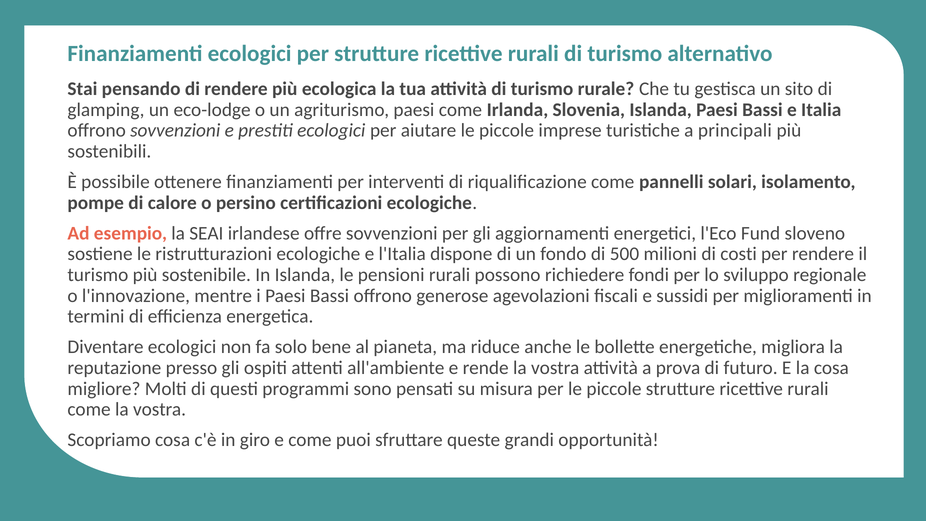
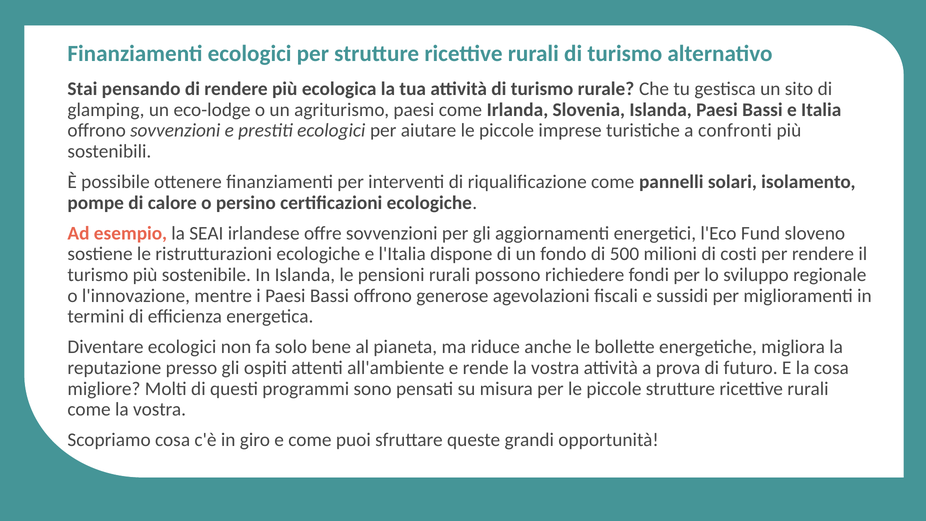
principali: principali -> confronti
